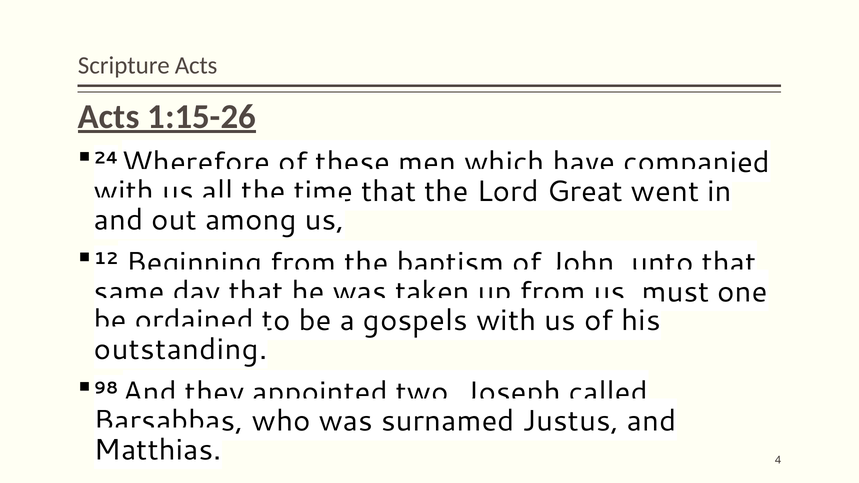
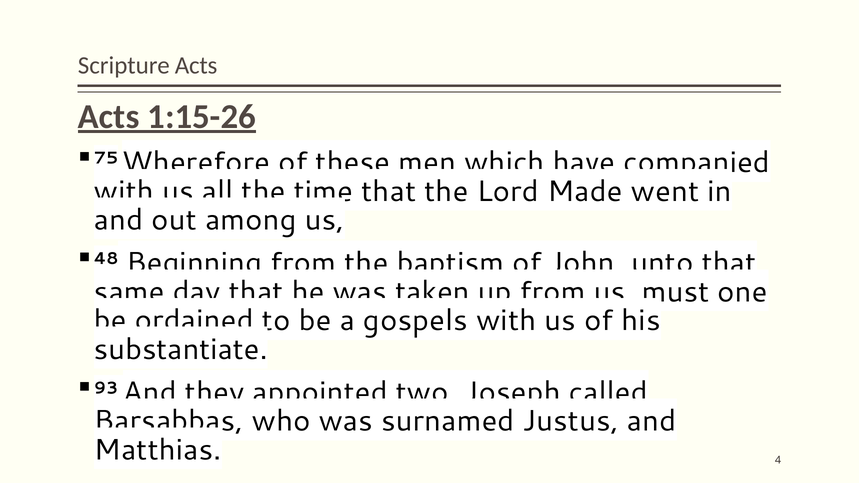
24: 24 -> 75
Great: Great -> Made
12: 12 -> 48
outstanding: outstanding -> substantiate
98: 98 -> 93
